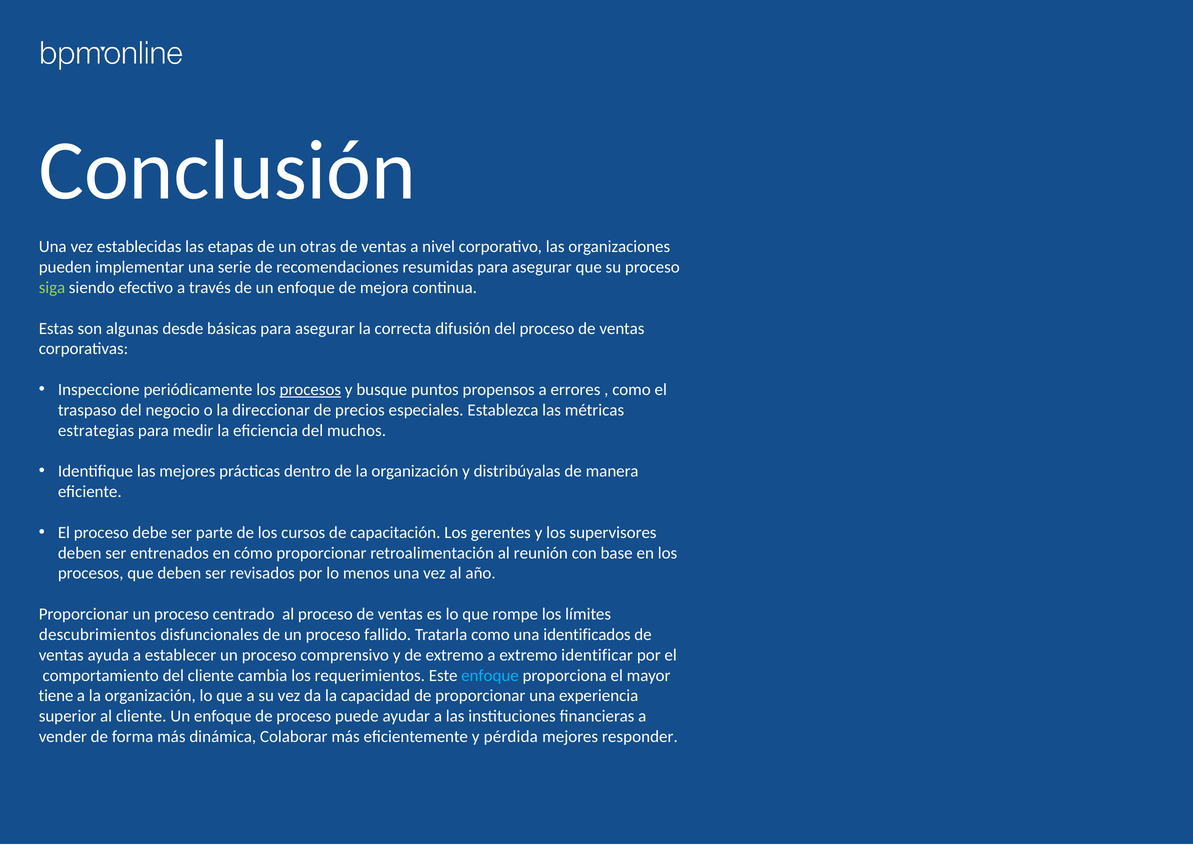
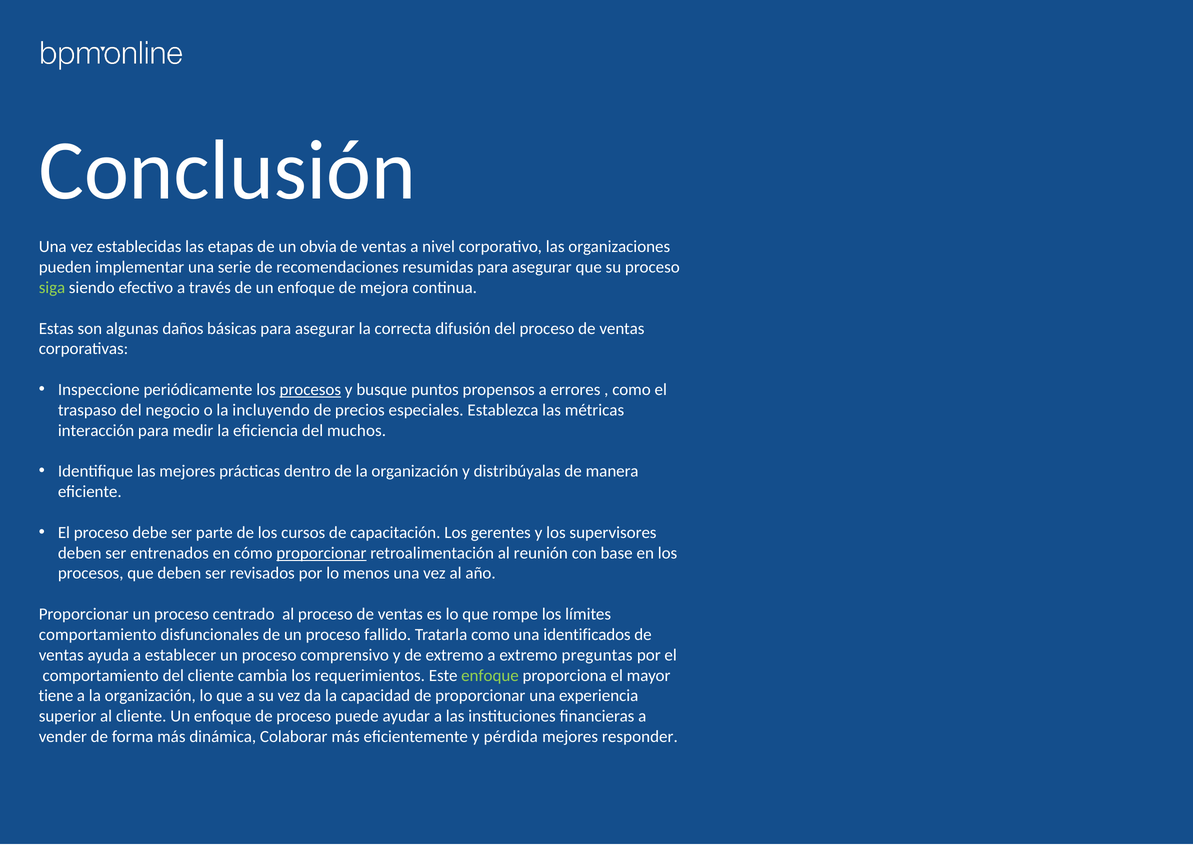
otras: otras -> obvia
desde: desde -> daños
direccionar: direccionar -> incluyendo
estrategias: estrategias -> interacción
proporcionar at (321, 553) underline: none -> present
descubrimientos at (98, 635): descubrimientos -> comportamiento
identificar: identificar -> preguntas
enfoque at (490, 676) colour: light blue -> light green
